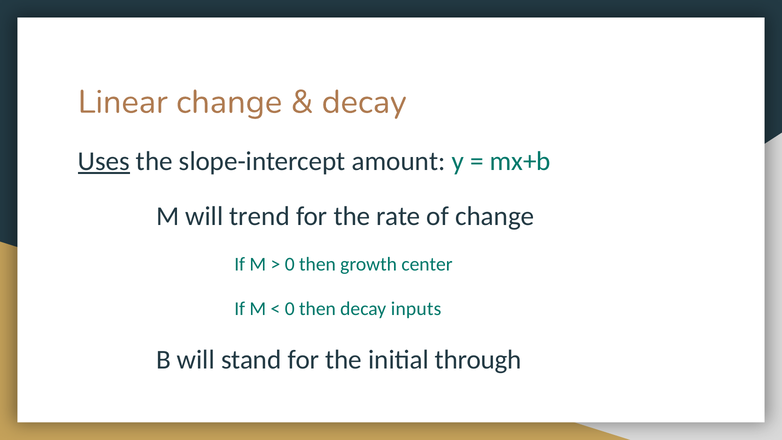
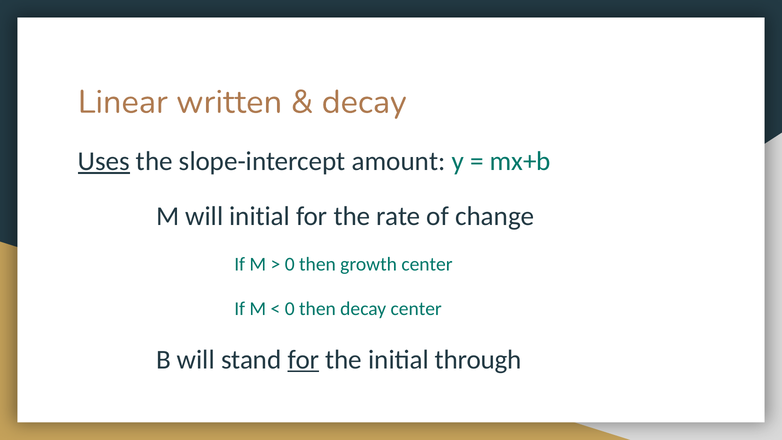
Linear change: change -> written
will trend: trend -> initial
decay inputs: inputs -> center
for at (303, 360) underline: none -> present
